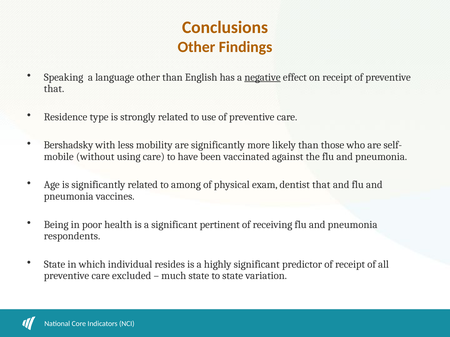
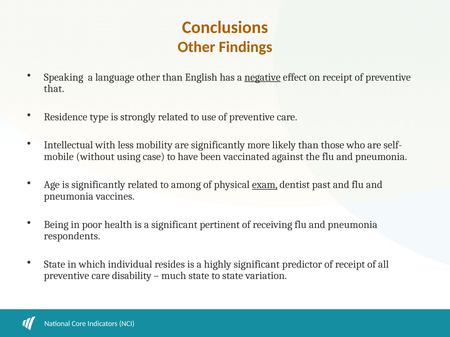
Bershadsky: Bershadsky -> Intellectual
using care: care -> case
exam underline: none -> present
dentist that: that -> past
excluded: excluded -> disability
